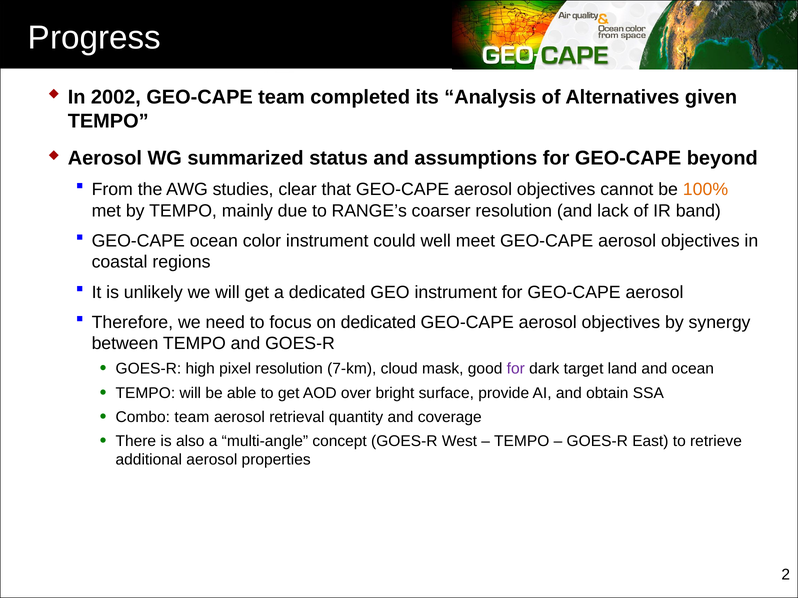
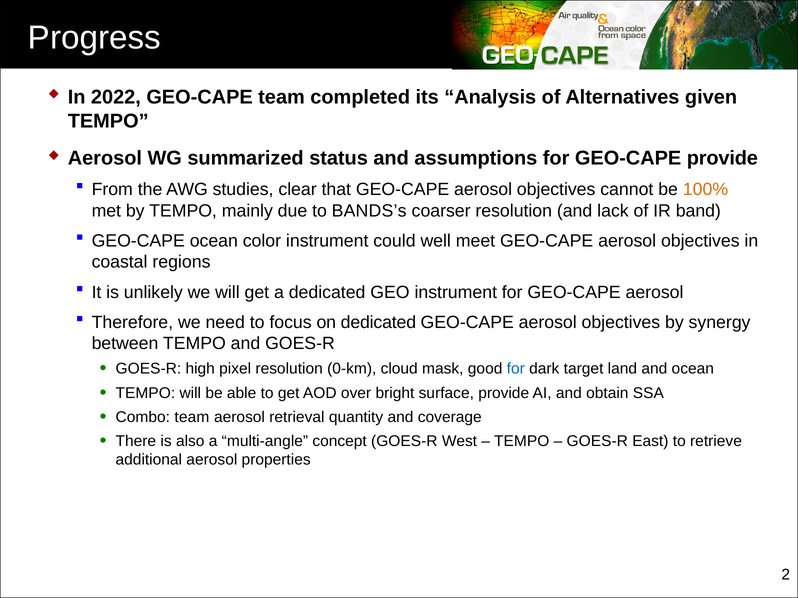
2002: 2002 -> 2022
GEO-CAPE beyond: beyond -> provide
RANGE’s: RANGE’s -> BANDS’s
7-km: 7-km -> 0-km
for at (516, 369) colour: purple -> blue
